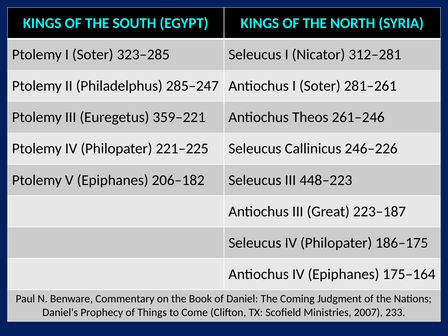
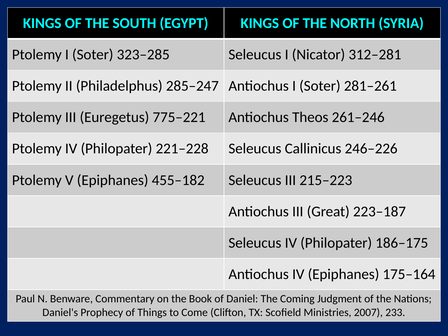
359–221: 359–221 -> 775–221
221–225: 221–225 -> 221–228
206–182: 206–182 -> 455–182
448–223: 448–223 -> 215–223
